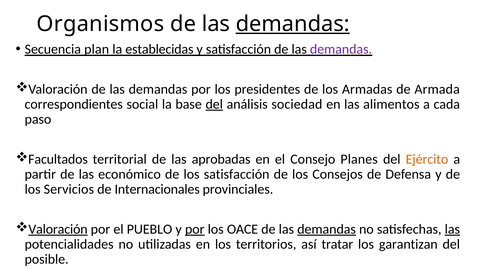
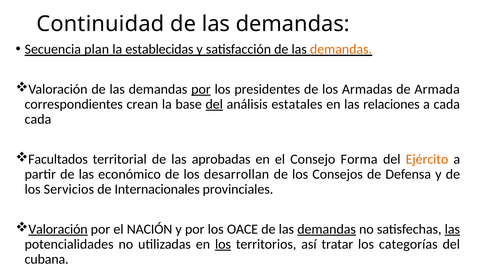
Organismos: Organismos -> Continuidad
demandas at (293, 24) underline: present -> none
demandas at (341, 49) colour: purple -> orange
por at (201, 89) underline: none -> present
social: social -> crean
sociedad: sociedad -> estatales
alimentos: alimentos -> relaciones
paso at (38, 119): paso -> cada
Planes: Planes -> Forma
los satisfacción: satisfacción -> desarrollan
PUEBLO: PUEBLO -> NACIÓN
por at (195, 229) underline: present -> none
los at (223, 244) underline: none -> present
garantizan: garantizan -> categorías
posible: posible -> cubana
